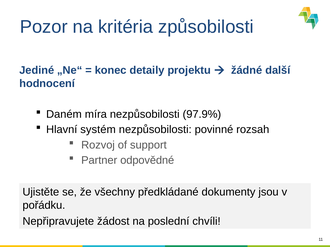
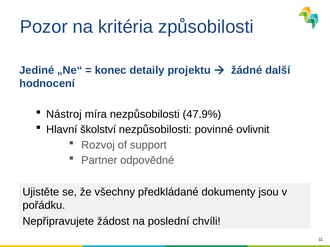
Daném: Daném -> Nástroj
97.9%: 97.9% -> 47.9%
systém: systém -> školství
rozsah: rozsah -> ovlivnit
